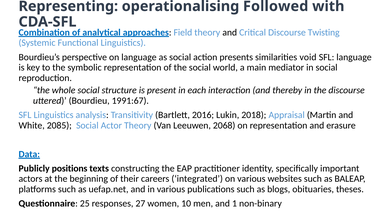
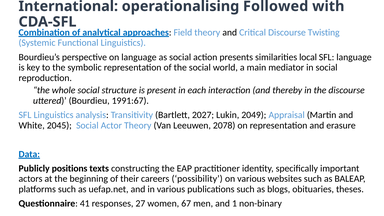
Representing: Representing -> International
void: void -> local
2016: 2016 -> 2027
2018: 2018 -> 2049
2085: 2085 -> 2045
2068: 2068 -> 2078
integrated: integrated -> possibility
25: 25 -> 41
10: 10 -> 67
